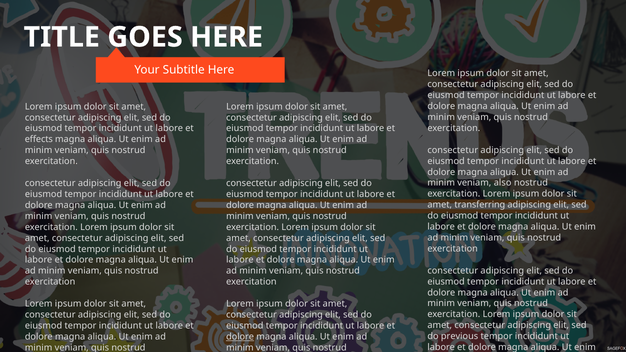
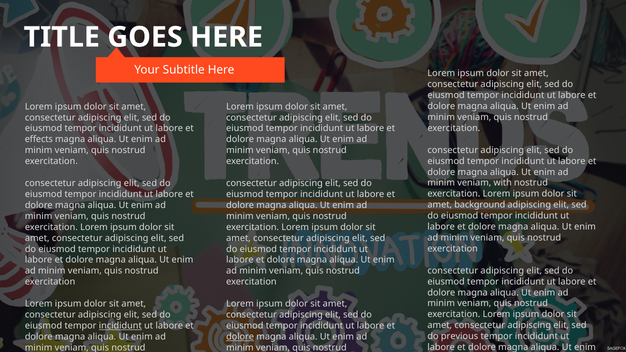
also: also -> with
transferring: transferring -> background
incididunt at (120, 326) underline: none -> present
